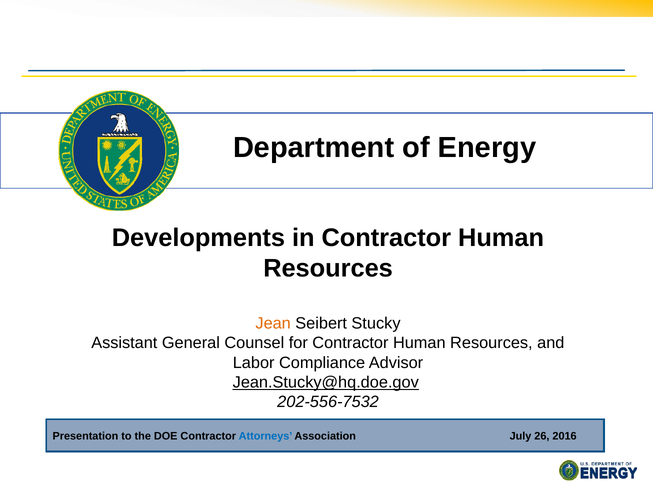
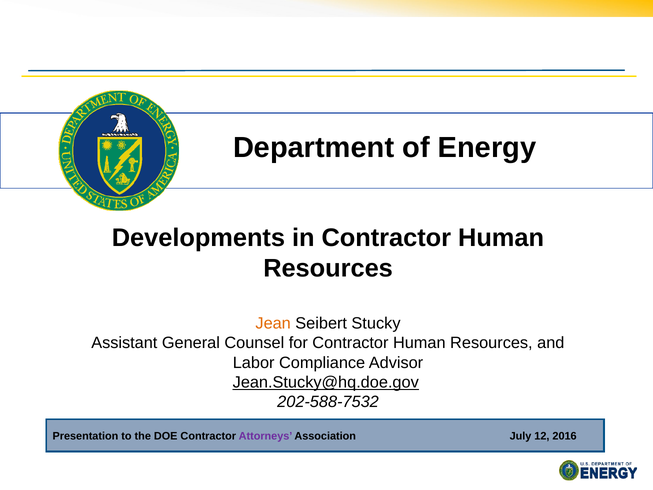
202-556-7532: 202-556-7532 -> 202-588-7532
Attorneys colour: blue -> purple
26: 26 -> 12
